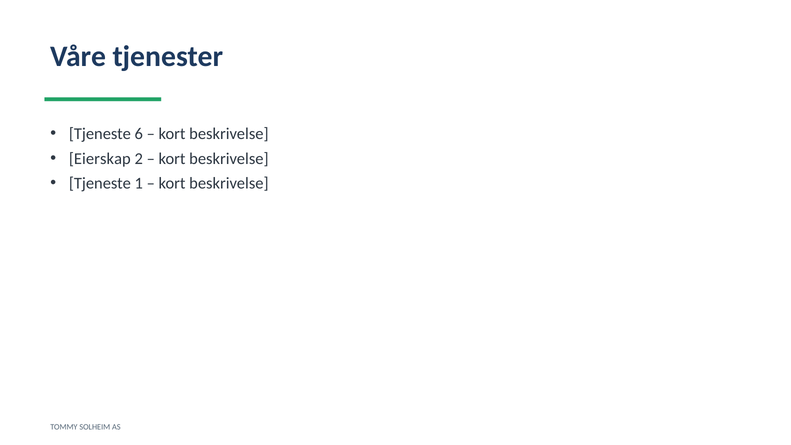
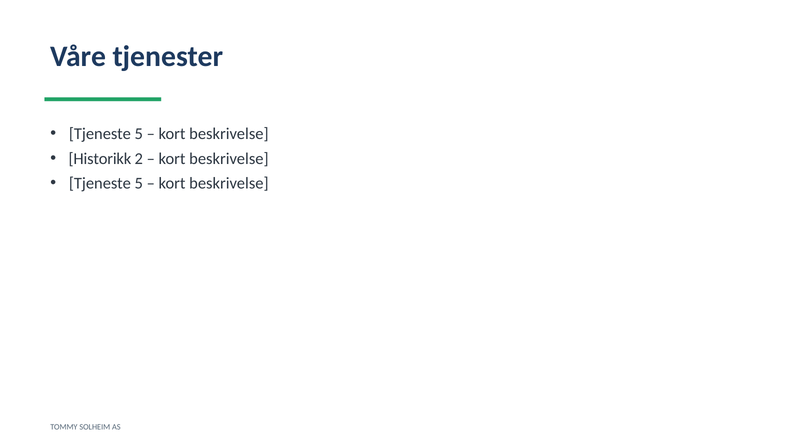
6 at (139, 134): 6 -> 5
Eierskap: Eierskap -> Historikk
1 at (139, 183): 1 -> 5
